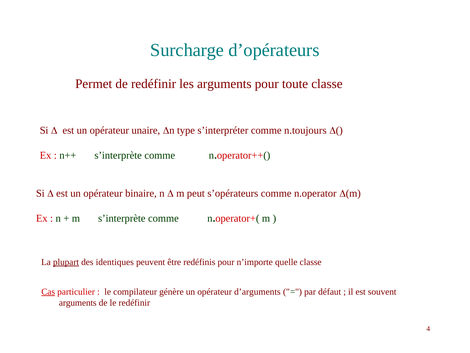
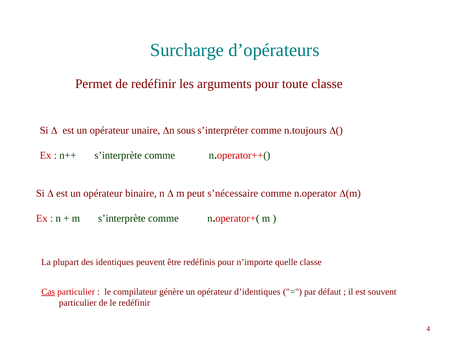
type: type -> sous
s’opérateurs: s’opérateurs -> s’nécessaire
plupart underline: present -> none
d’arguments: d’arguments -> d’identiques
arguments at (78, 302): arguments -> particulier
